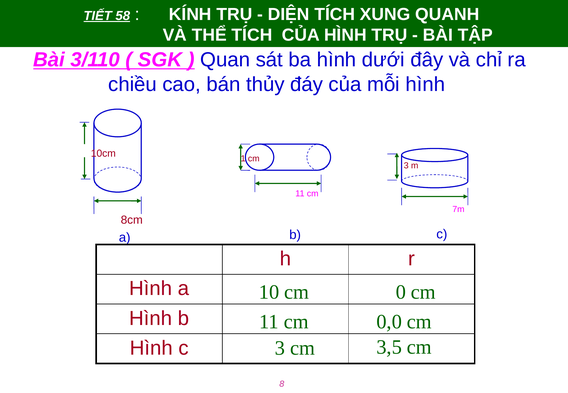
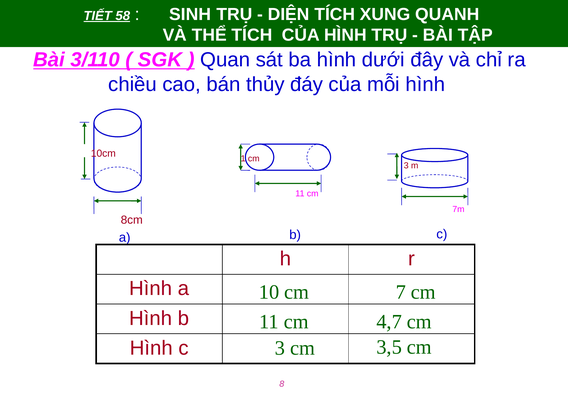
KÍNH: KÍNH -> SINH
0: 0 -> 7
0,0: 0,0 -> 4,7
